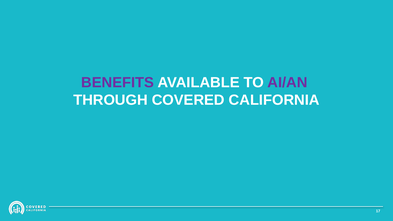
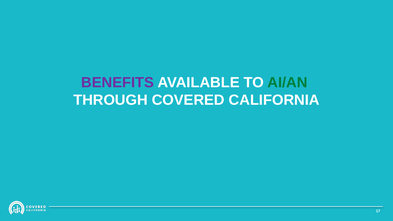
AI/AN colour: purple -> green
